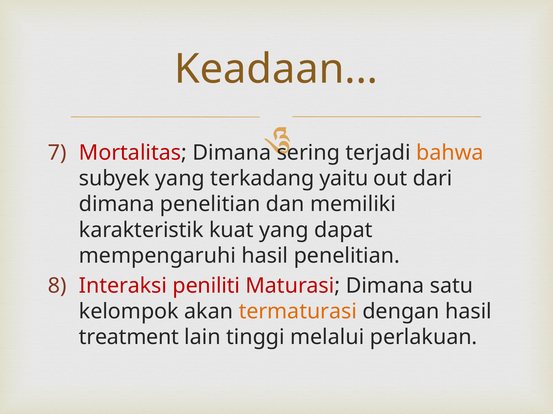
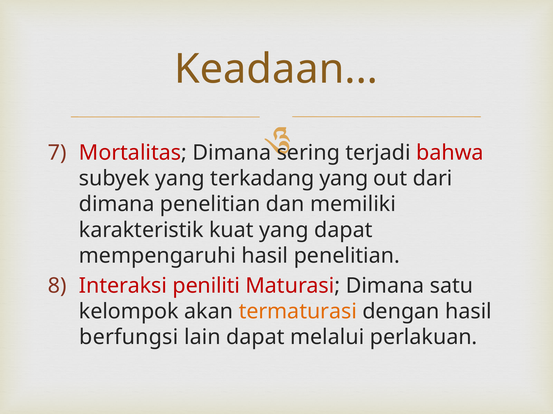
bahwa colour: orange -> red
terkadang yaitu: yaitu -> yang
treatment: treatment -> berfungsi
lain tinggi: tinggi -> dapat
